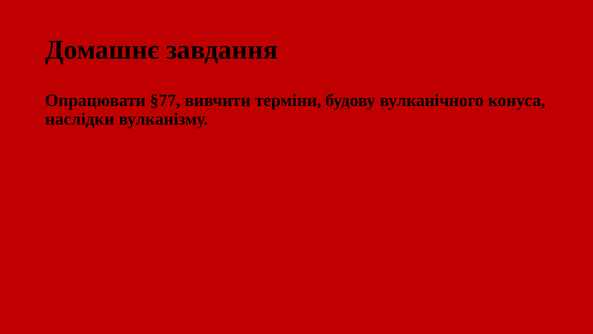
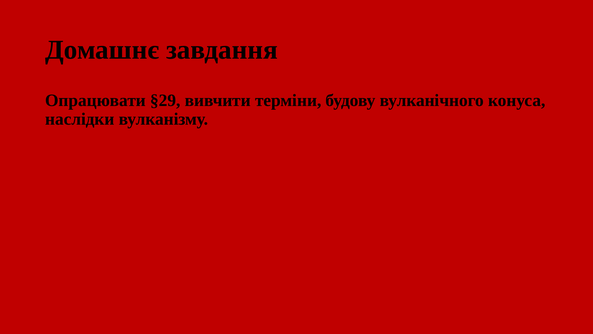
§77: §77 -> §29
